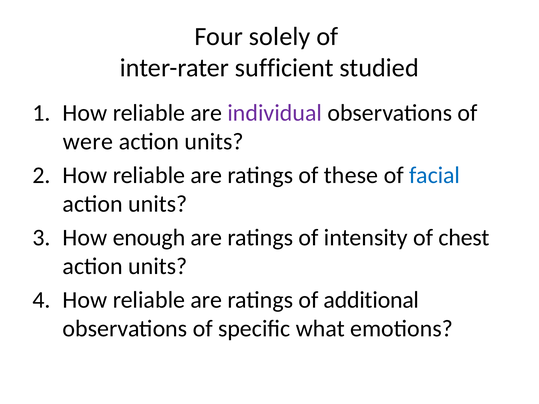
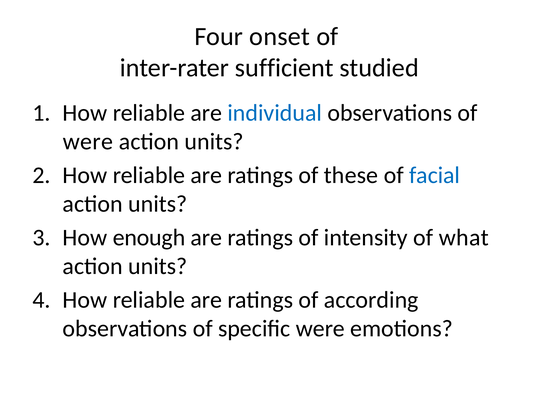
solely: solely -> onset
individual colour: purple -> blue
chest: chest -> what
additional: additional -> according
specific what: what -> were
